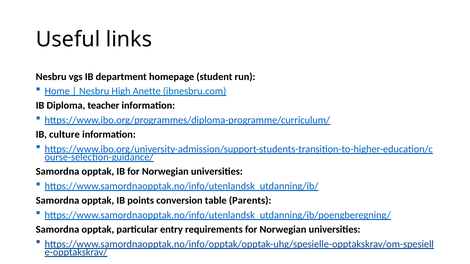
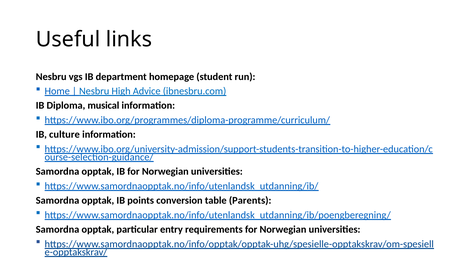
Anette: Anette -> Advice
teacher: teacher -> musical
